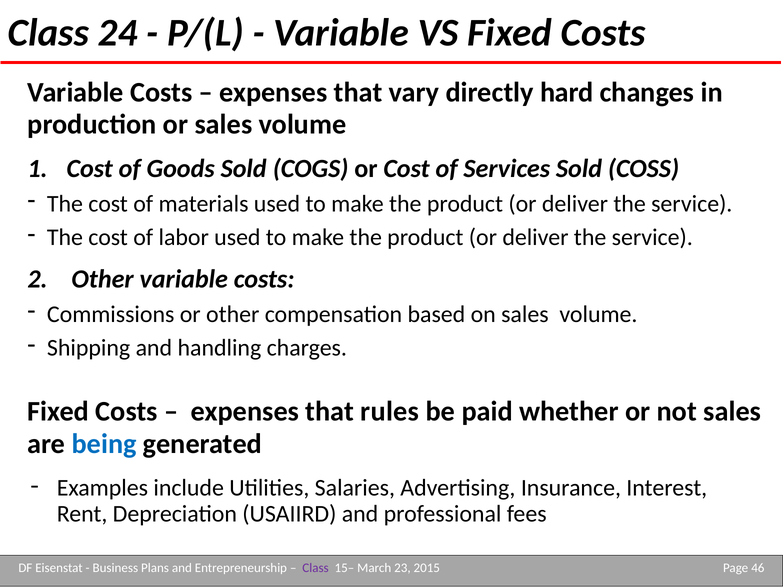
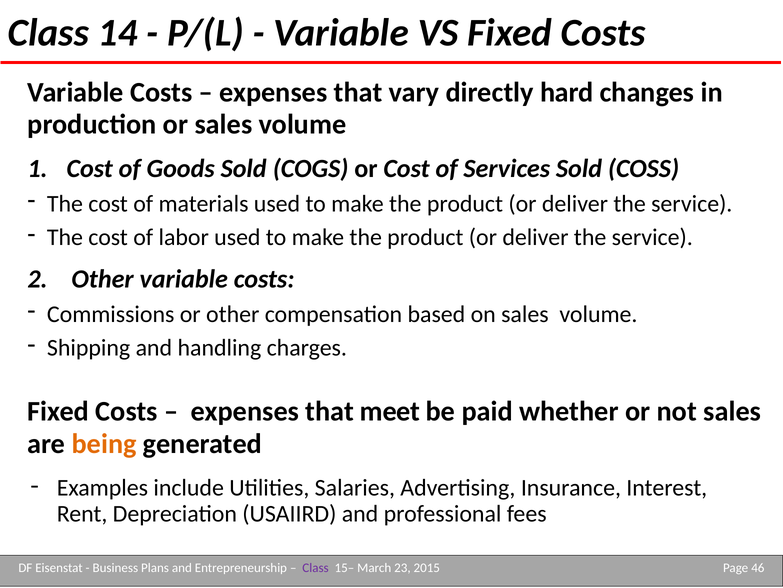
24: 24 -> 14
rules: rules -> meet
being colour: blue -> orange
